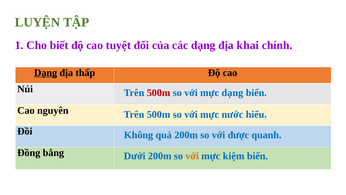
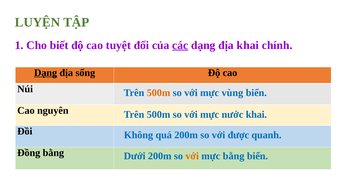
các underline: none -> present
thấp: thấp -> sống
500m at (159, 93) colour: red -> orange
mực dạng: dạng -> vùng
nước hiểu: hiểu -> khai
mực kiệm: kiệm -> bằng
